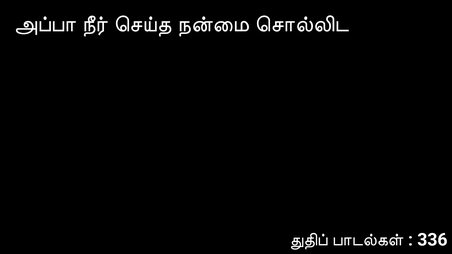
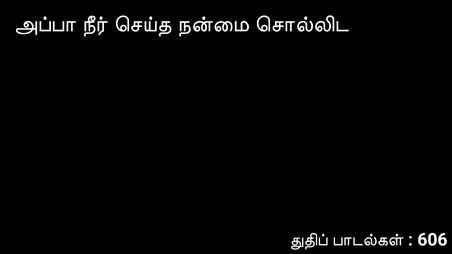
336: 336 -> 606
